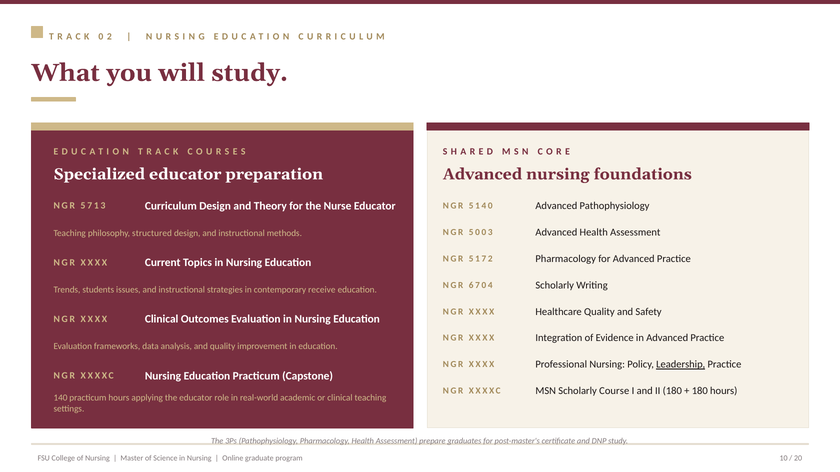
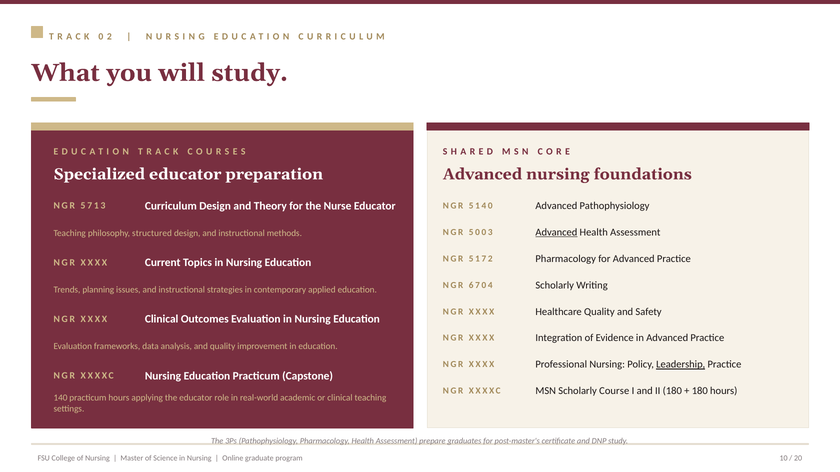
Advanced at (556, 233) underline: none -> present
students: students -> planning
receive: receive -> applied
